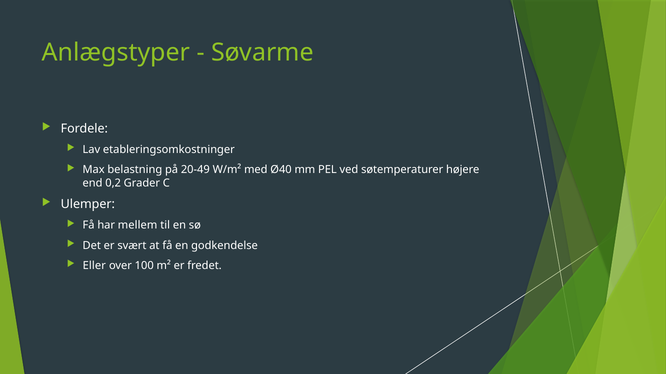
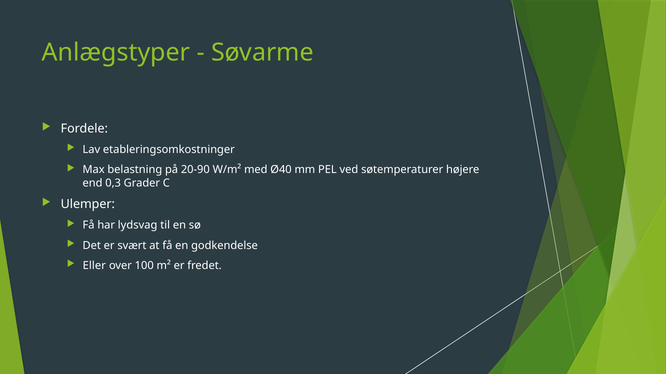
20-49: 20-49 -> 20-90
0,2: 0,2 -> 0,3
mellem: mellem -> lydsvag
